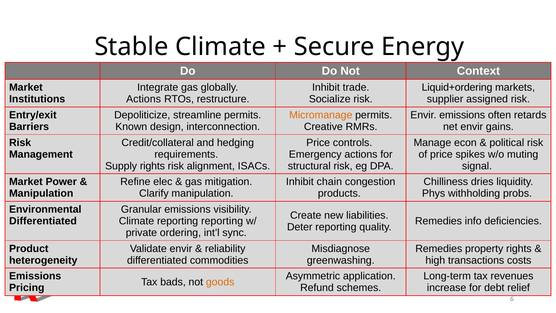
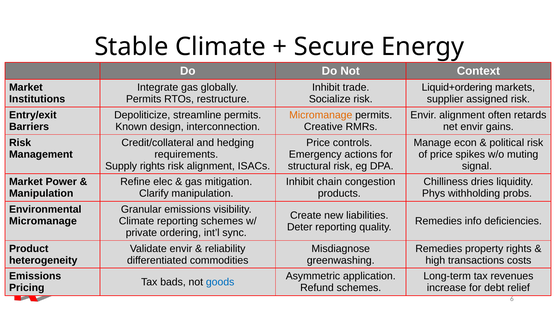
Actions at (144, 99): Actions -> Permits
Envir emissions: emissions -> alignment
Differentiated at (43, 221): Differentiated -> Micromanage
reporting reporting: reporting -> schemes
goods colour: orange -> blue
